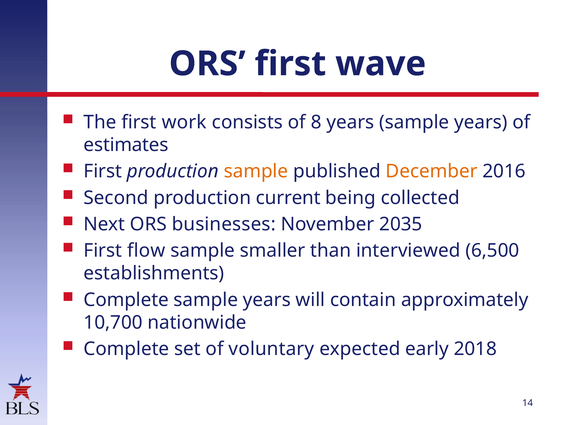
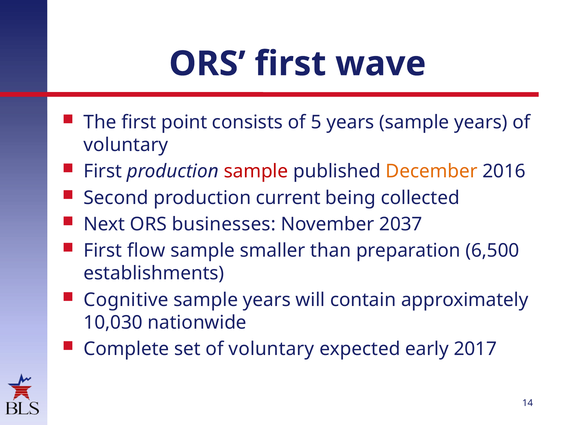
work: work -> point
8: 8 -> 5
estimates at (126, 145): estimates -> voluntary
sample at (256, 171) colour: orange -> red
2035: 2035 -> 2037
interviewed: interviewed -> preparation
Complete at (126, 300): Complete -> Cognitive
10,700: 10,700 -> 10,030
2018: 2018 -> 2017
